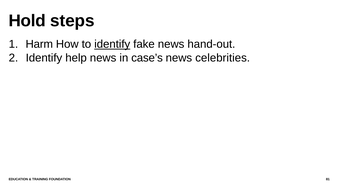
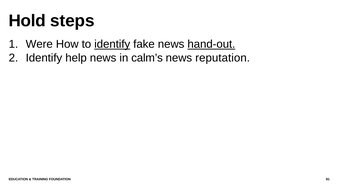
Harm: Harm -> Were
hand-out underline: none -> present
case’s: case’s -> calm’s
celebrities: celebrities -> reputation
